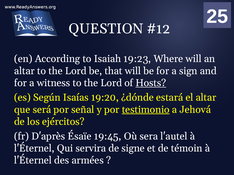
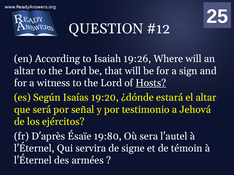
19:23: 19:23 -> 19:26
testimonio underline: present -> none
19:45: 19:45 -> 19:80
